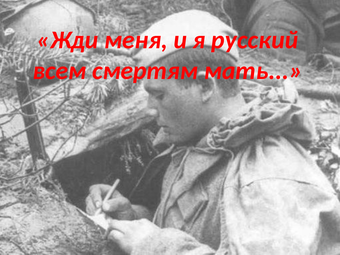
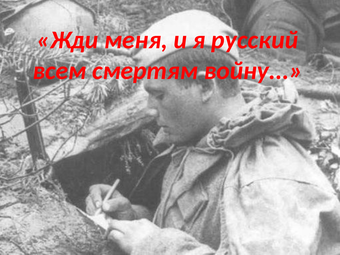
мать: мать -> войну
